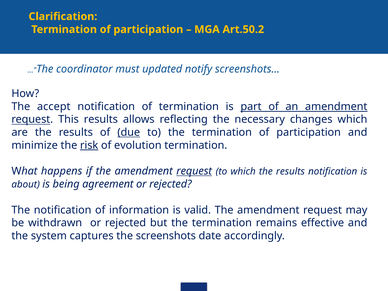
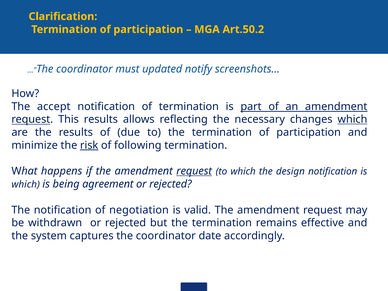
which at (352, 119) underline: none -> present
due underline: present -> none
evolution: evolution -> following
which the results: results -> design
about at (26, 184): about -> which
information: information -> negotiation
captures the screenshots: screenshots -> coordinator
